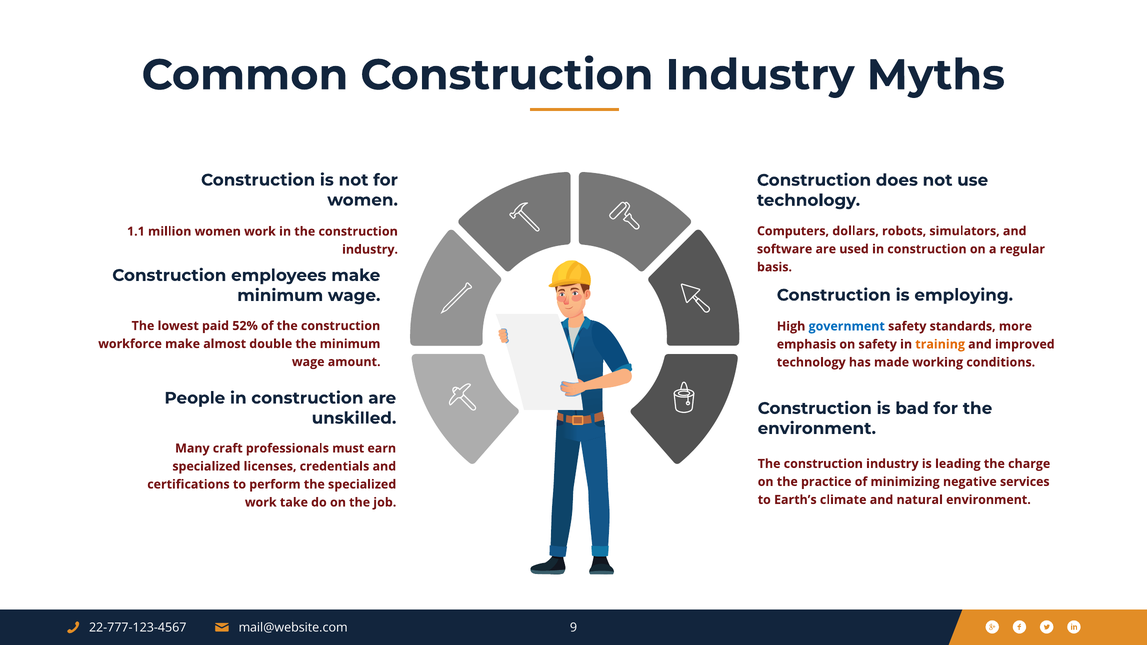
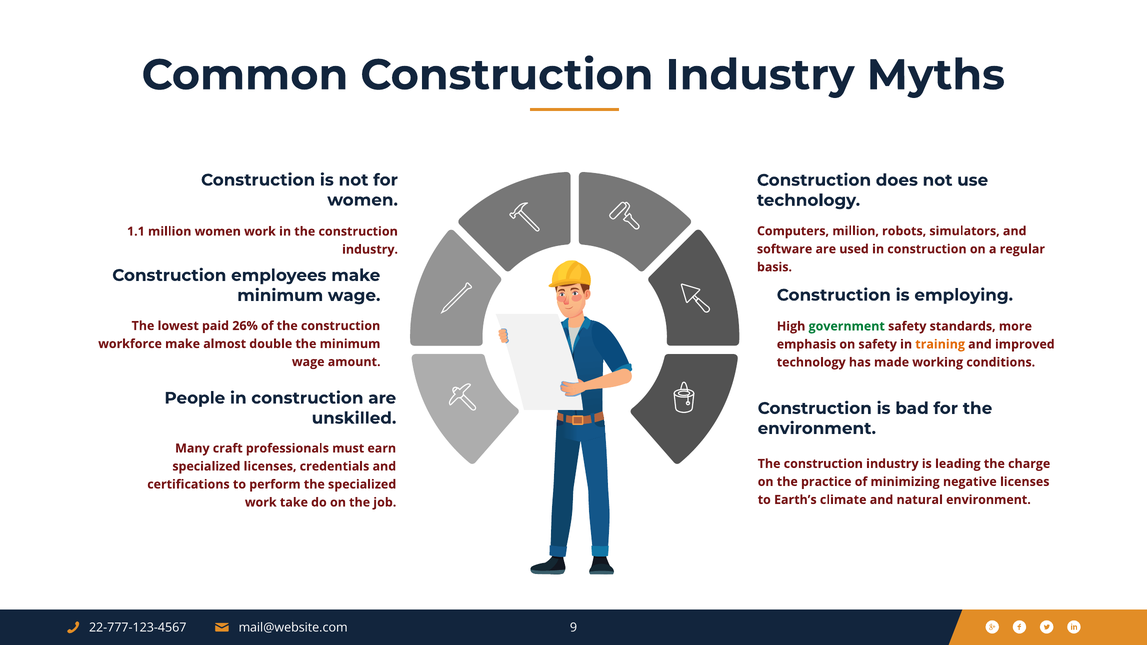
Computers dollars: dollars -> million
52%: 52% -> 26%
government colour: blue -> green
negative services: services -> licenses
